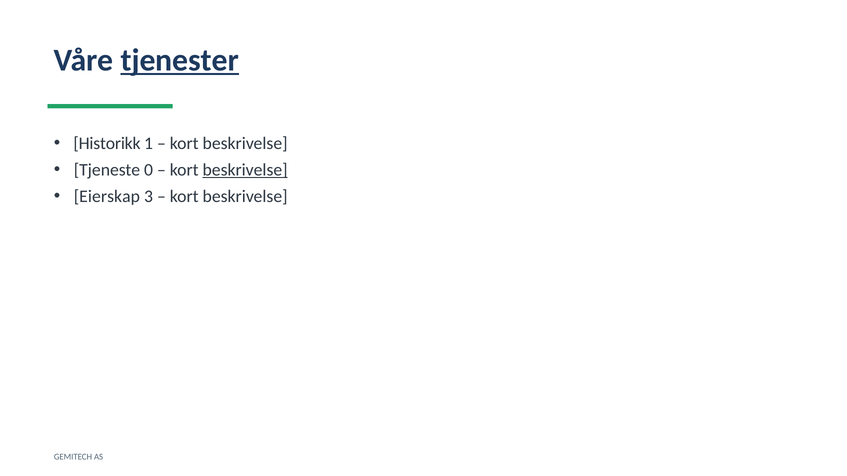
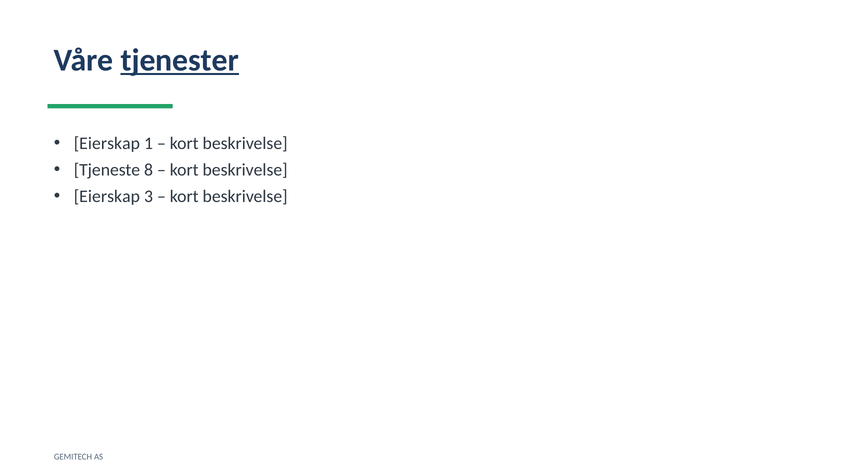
Historikk at (107, 143): Historikk -> Eierskap
0: 0 -> 8
beskrivelse at (245, 170) underline: present -> none
